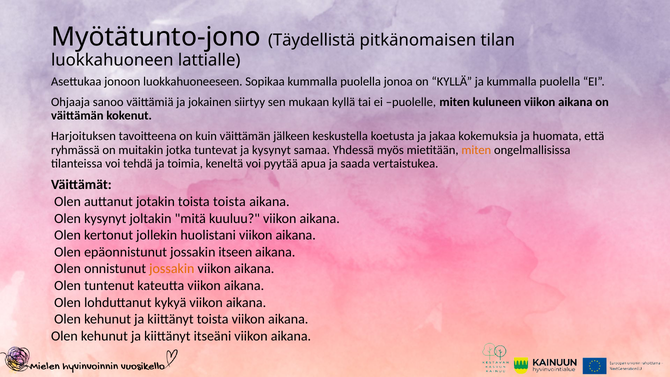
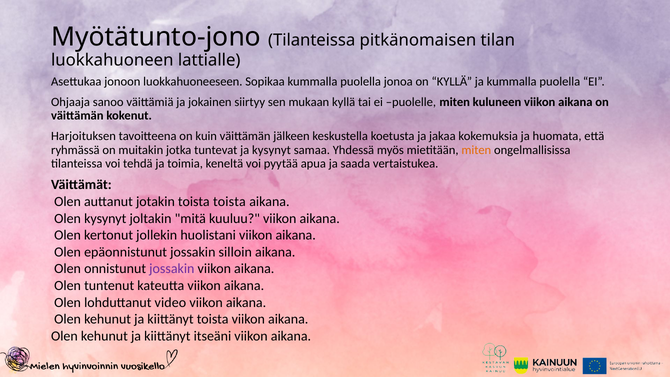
Myötätunto-jono Täydellistä: Täydellistä -> Tilanteissa
itseen: itseen -> silloin
jossakin at (172, 269) colour: orange -> purple
kykyä: kykyä -> video
